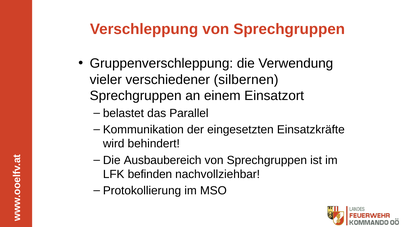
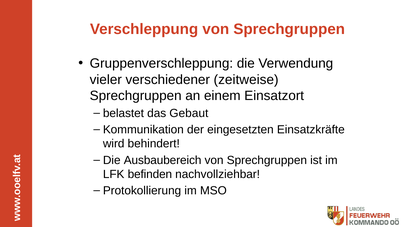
silbernen: silbernen -> zeitweise
Parallel: Parallel -> Gebaut
